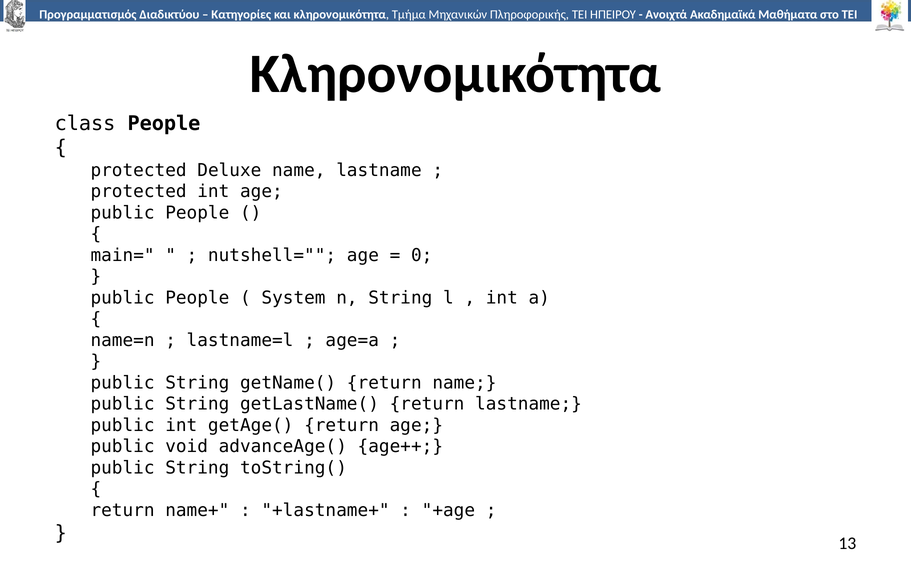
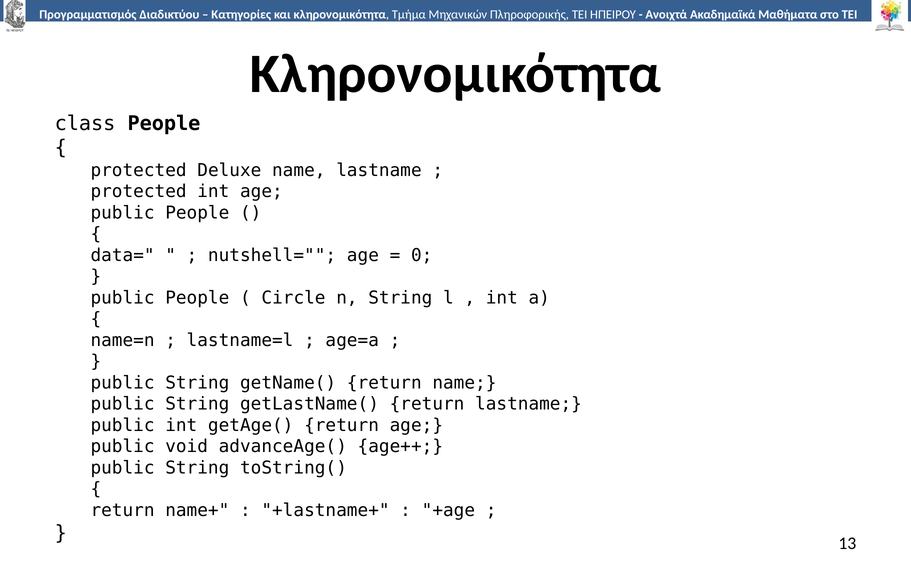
main=: main= -> data=
System: System -> Circle
